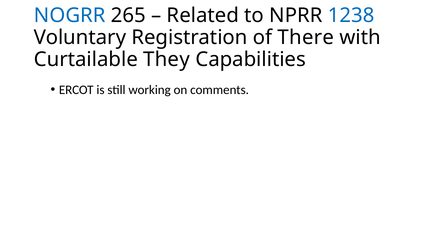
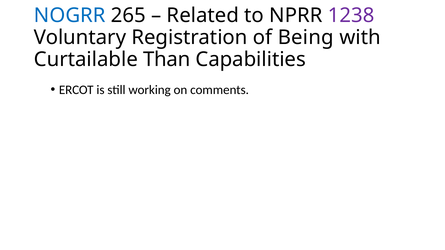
1238 colour: blue -> purple
There: There -> Being
They: They -> Than
